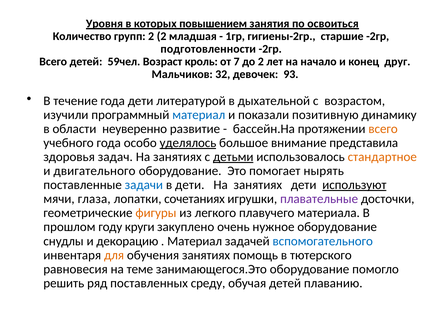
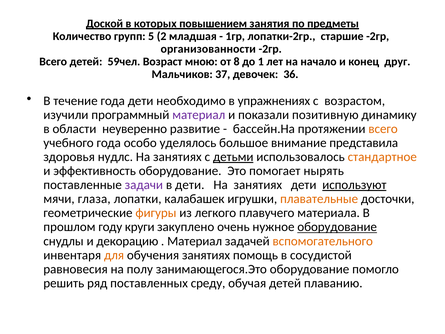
Уровня: Уровня -> Доской
освоиться: освоиться -> предметы
групп 2: 2 -> 5
гигиены-2гр: гигиены-2гр -> лопатки-2гр
подготовленности: подготовленности -> организованности
кроль: кроль -> мною
7: 7 -> 8
до 2: 2 -> 1
32: 32 -> 37
93: 93 -> 36
литературой: литературой -> необходимо
дыхательной: дыхательной -> упражнениях
материал at (199, 115) colour: blue -> purple
уделялось underline: present -> none
задач: задач -> нудлс
двигательного: двигательного -> эффективность
задачи colour: blue -> purple
сочетаниях: сочетаниях -> калабашек
плавательные colour: purple -> orange
оборудование at (337, 227) underline: none -> present
вспомогательного colour: blue -> orange
тютерского: тютерского -> сосудистой
теме: теме -> полу
